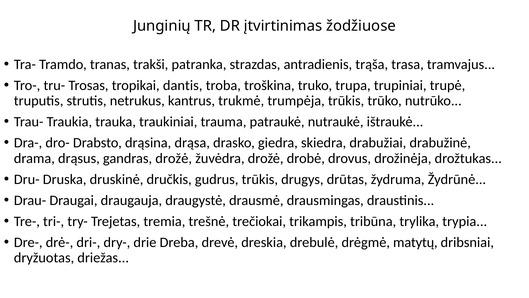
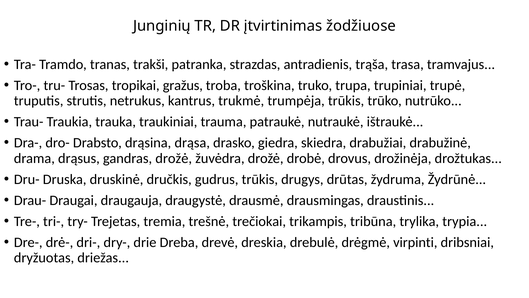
dantis: dantis -> gražus
matytų: matytų -> virpinti
